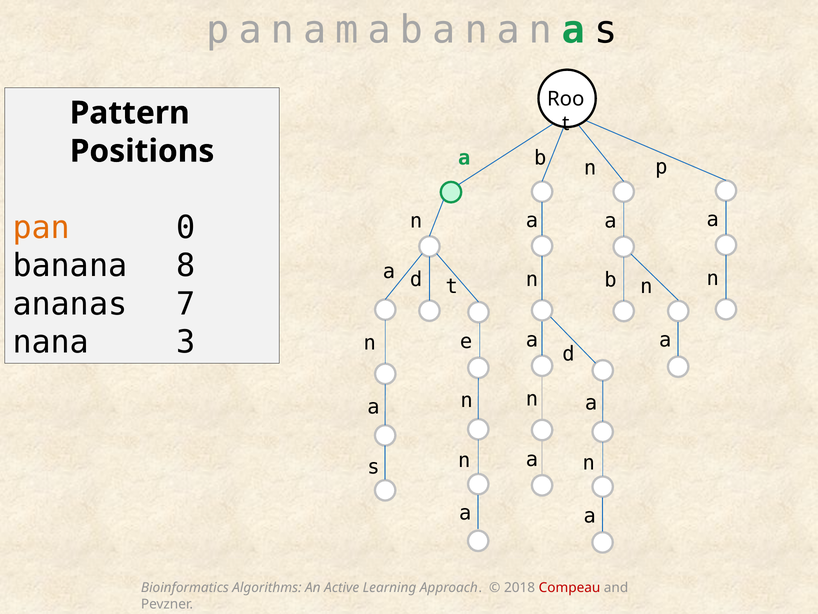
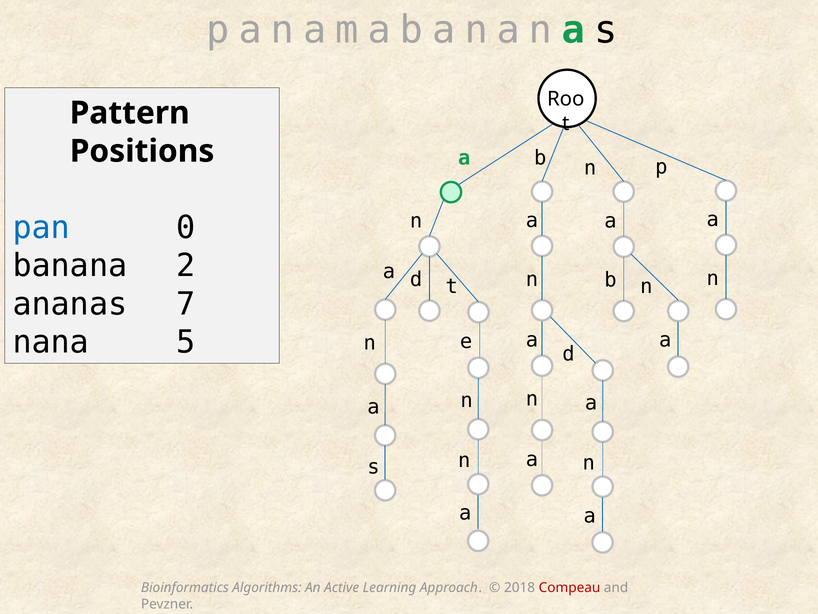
pan colour: orange -> blue
8: 8 -> 2
3: 3 -> 5
